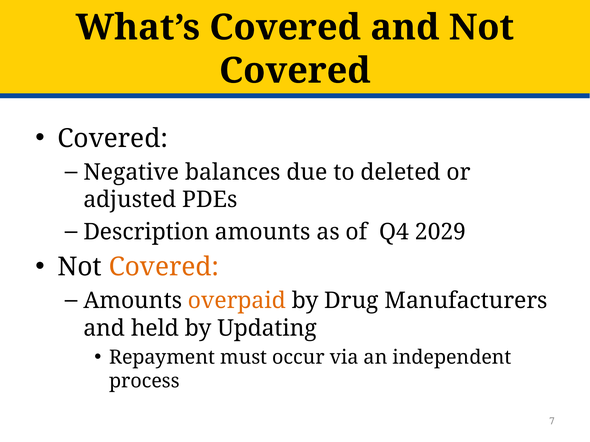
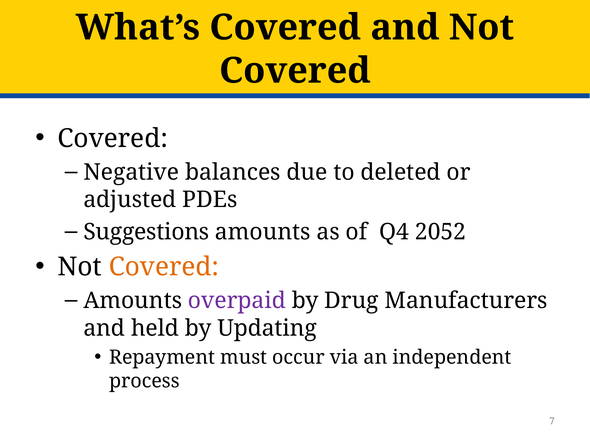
Description: Description -> Suggestions
2029: 2029 -> 2052
overpaid colour: orange -> purple
